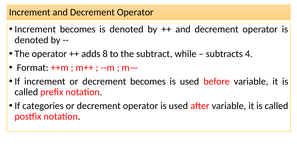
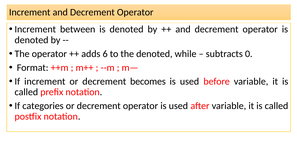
Increment becomes: becomes -> between
8: 8 -> 6
the subtract: subtract -> denoted
4: 4 -> 0
